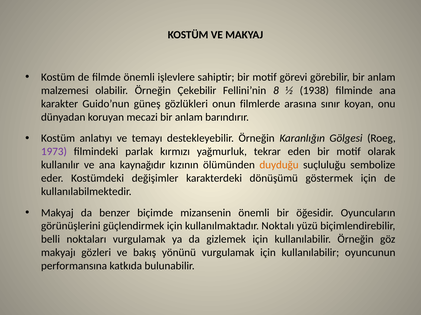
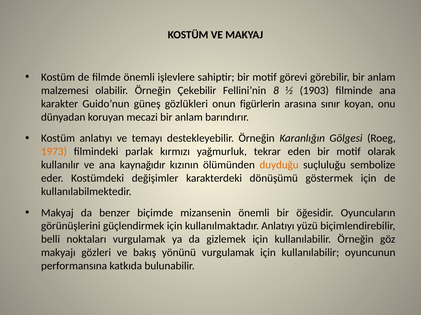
1938: 1938 -> 1903
filmlerde: filmlerde -> figürlerin
1973 colour: purple -> orange
kullanılmaktadır Noktalı: Noktalı -> Anlatıyı
